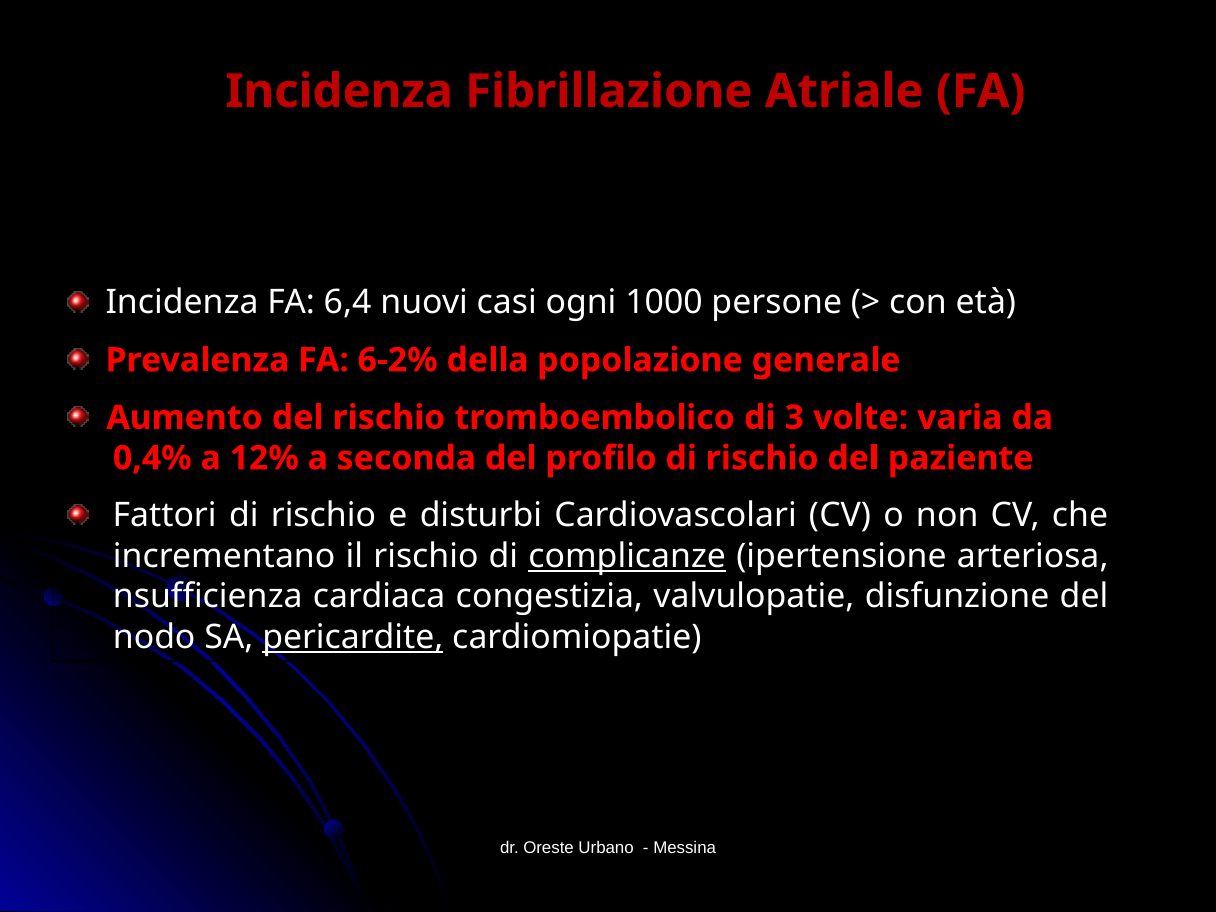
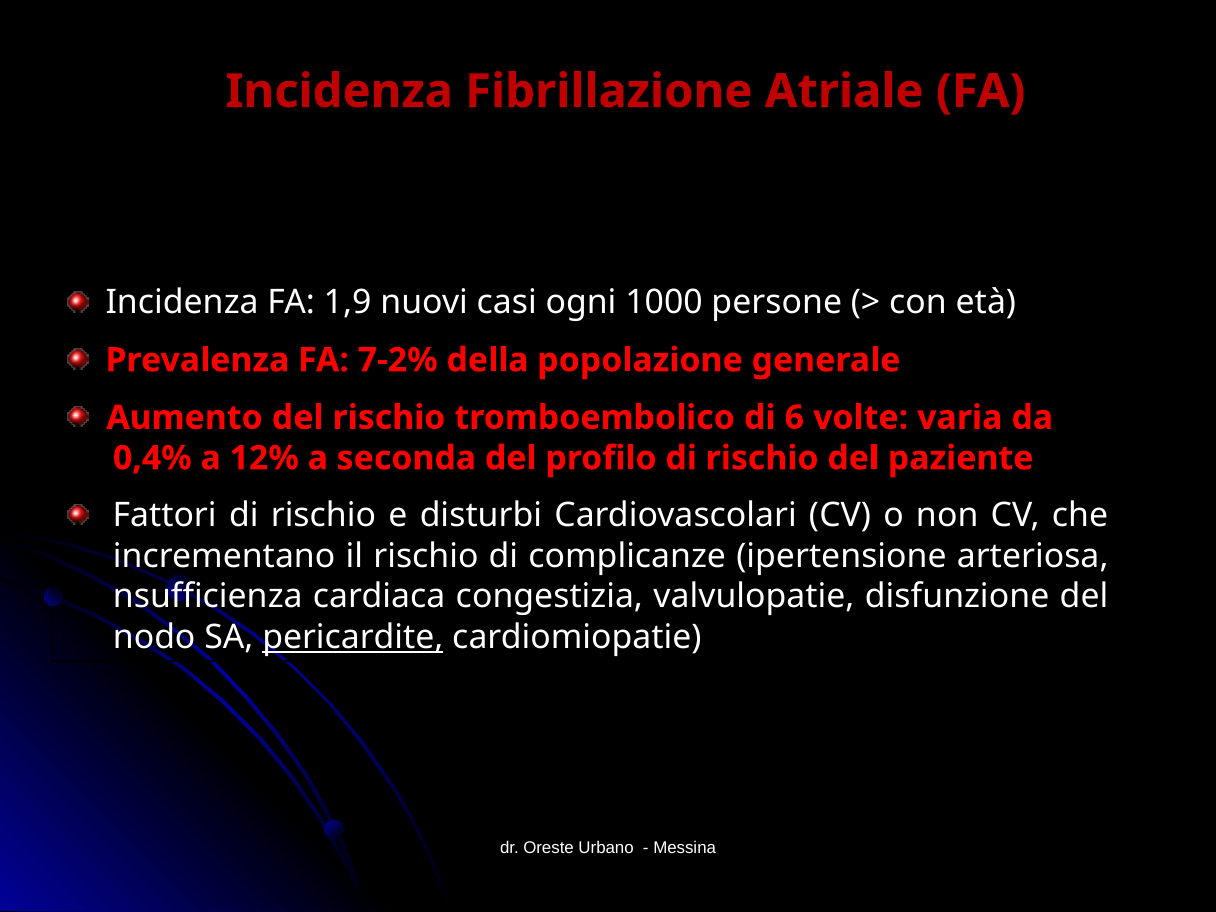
6,4: 6,4 -> 1,9
6-2%: 6-2% -> 7-2%
3: 3 -> 6
complicanze underline: present -> none
